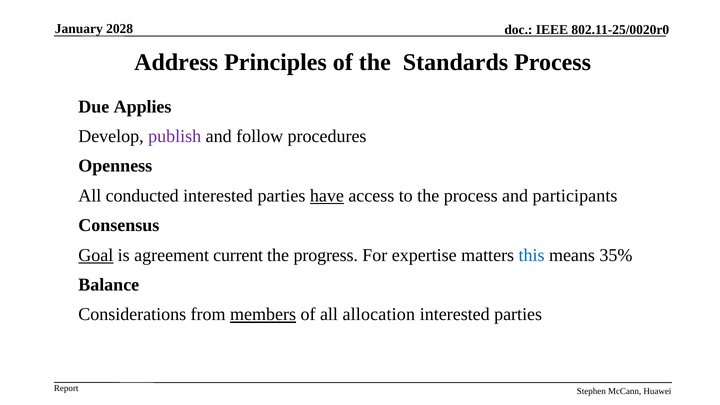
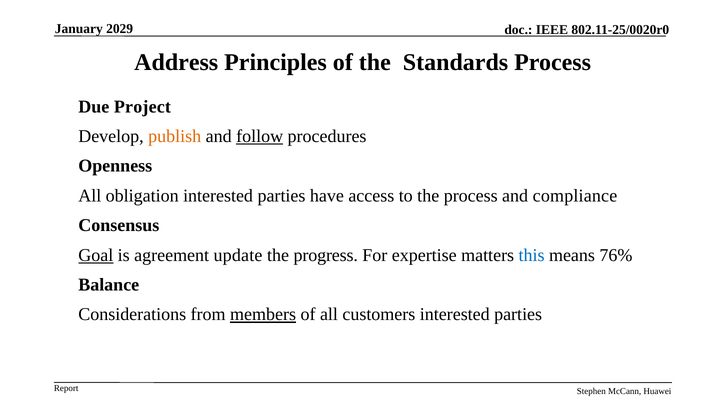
2028: 2028 -> 2029
Applies: Applies -> Project
publish colour: purple -> orange
follow underline: none -> present
conducted: conducted -> obligation
have underline: present -> none
participants: participants -> compliance
current: current -> update
35%: 35% -> 76%
allocation: allocation -> customers
